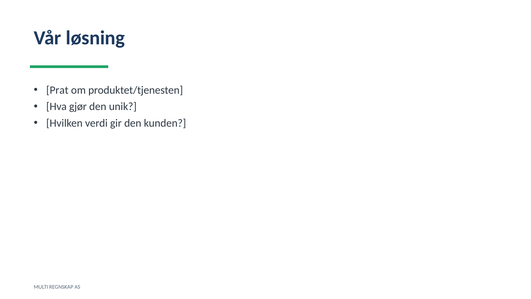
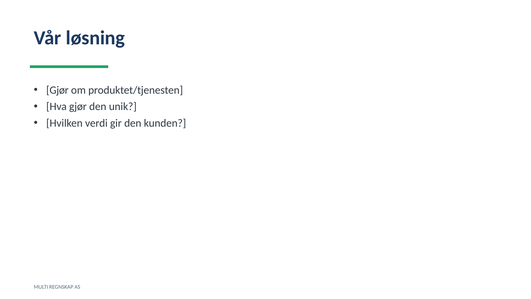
Prat at (57, 90): Prat -> Gjør
